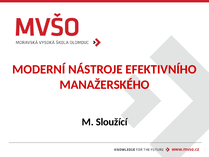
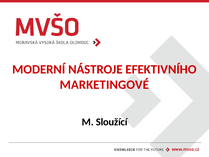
MANAŽERSKÉHO: MANAŽERSKÉHO -> MARKETINGOVÉ
